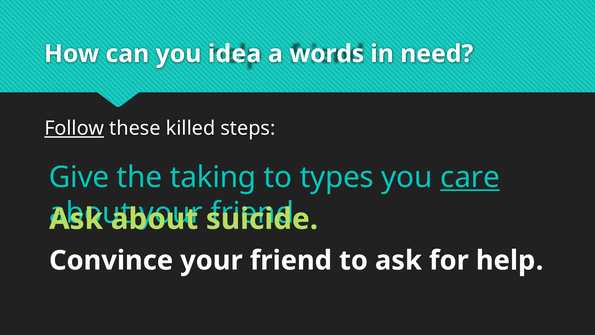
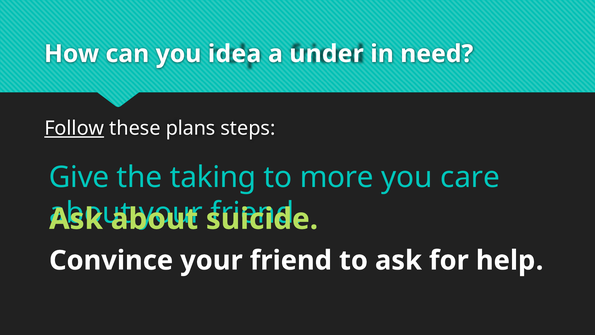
words: words -> under
killed: killed -> plans
types: types -> more
care underline: present -> none
